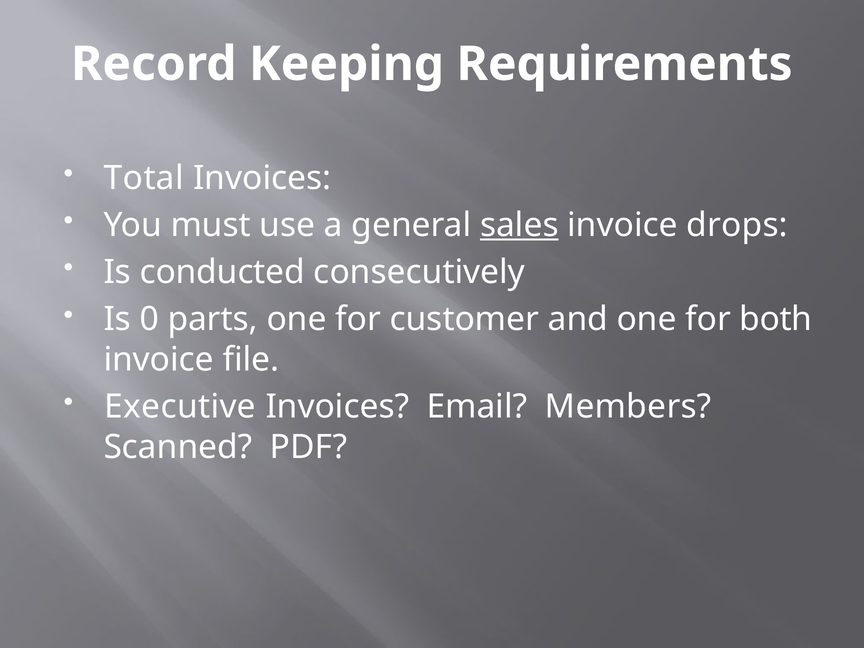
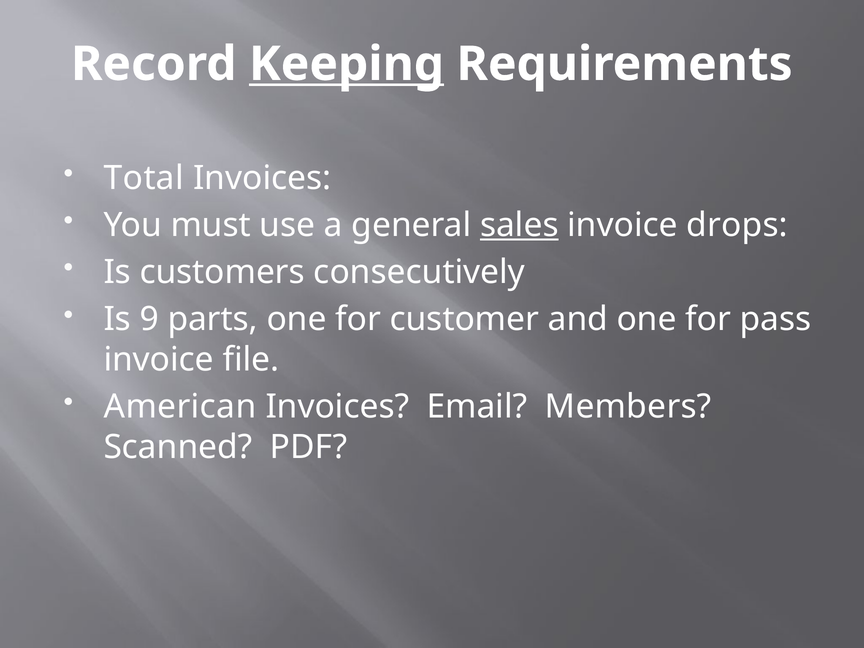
Keeping underline: none -> present
conducted: conducted -> customers
0: 0 -> 9
both: both -> pass
Executive: Executive -> American
